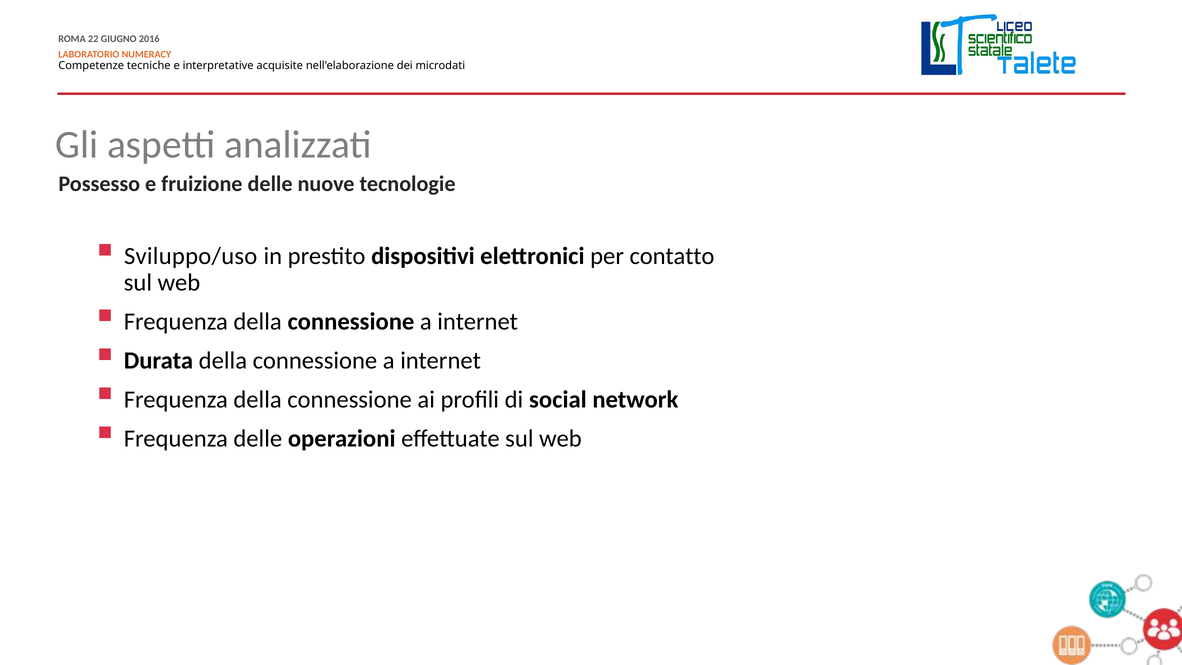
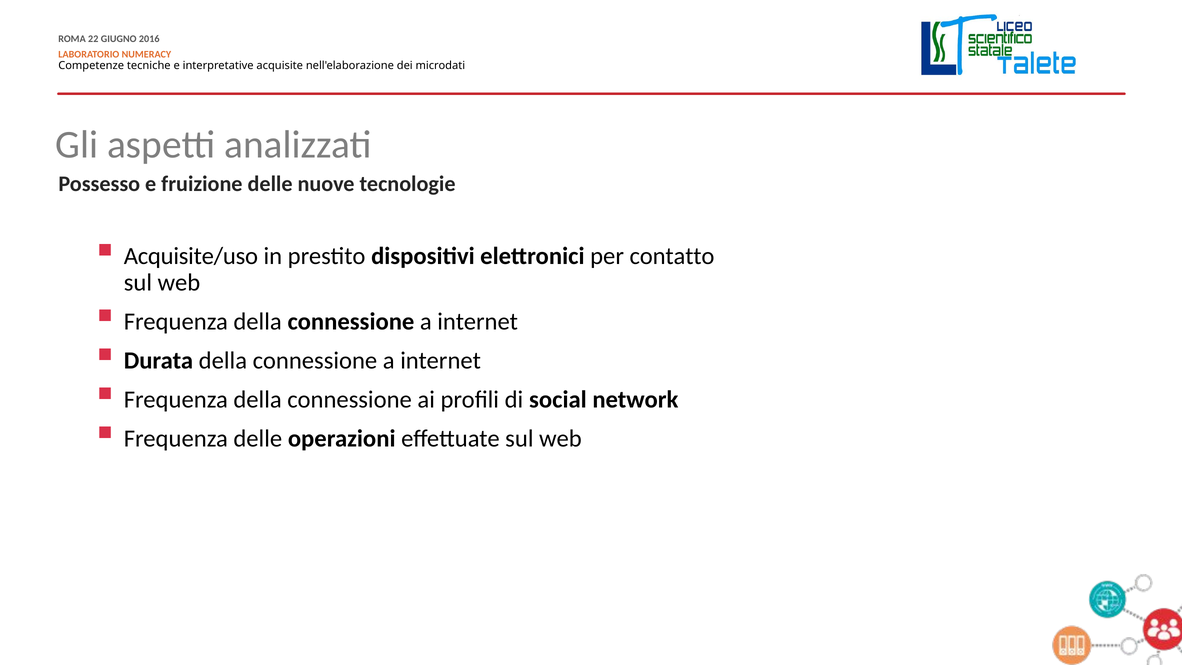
Sviluppo/uso: Sviluppo/uso -> Acquisite/uso
